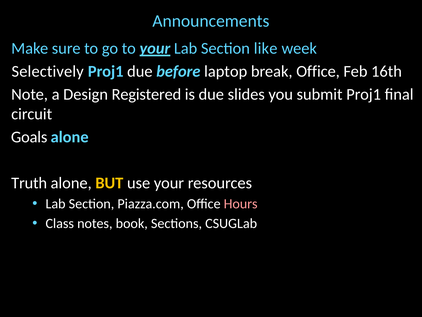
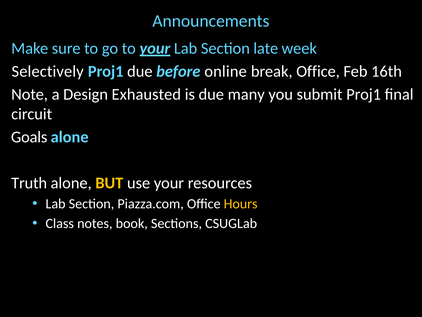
like: like -> late
laptop: laptop -> online
Registered: Registered -> Exhausted
slides: slides -> many
Hours colour: pink -> yellow
